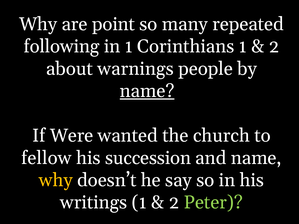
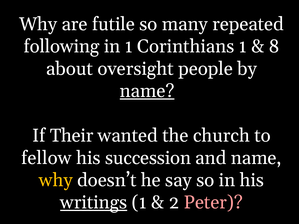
point: point -> futile
2 at (274, 46): 2 -> 8
warnings: warnings -> oversight
Were: Were -> Their
writings underline: none -> present
Peter colour: light green -> pink
